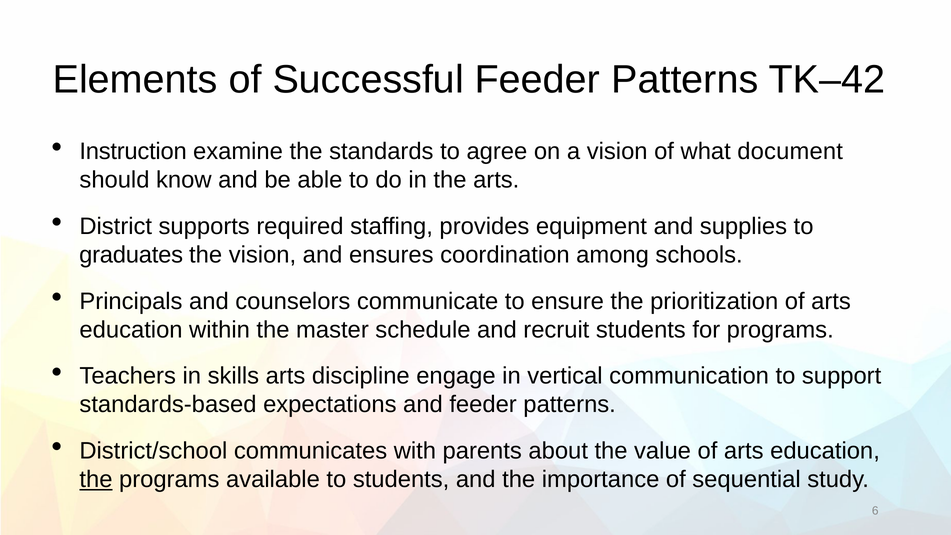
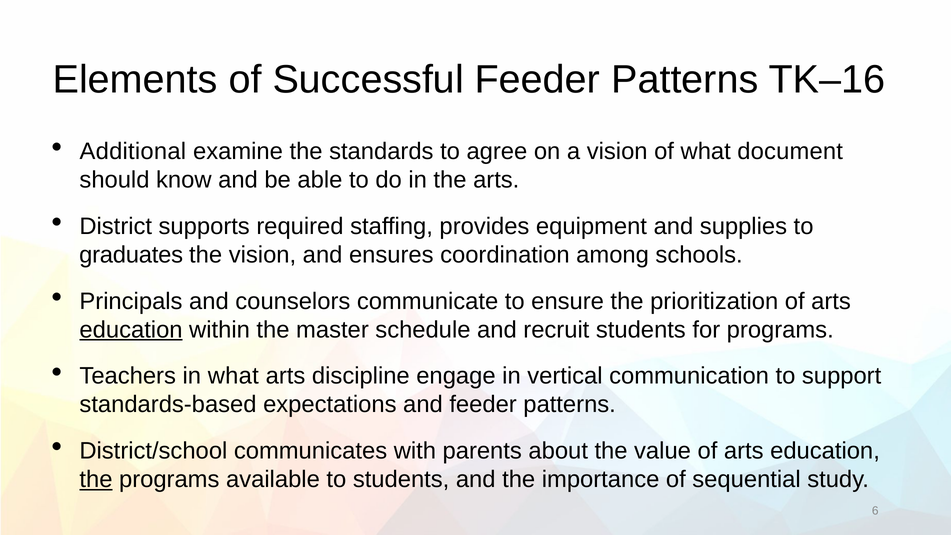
TK–42: TK–42 -> TK–16
Instruction: Instruction -> Additional
education at (131, 330) underline: none -> present
in skills: skills -> what
